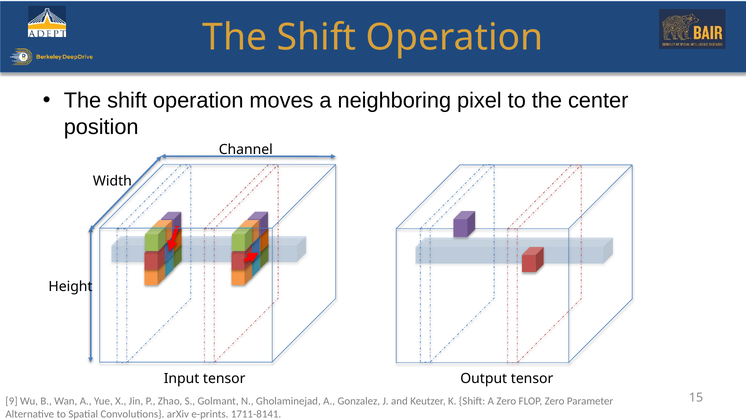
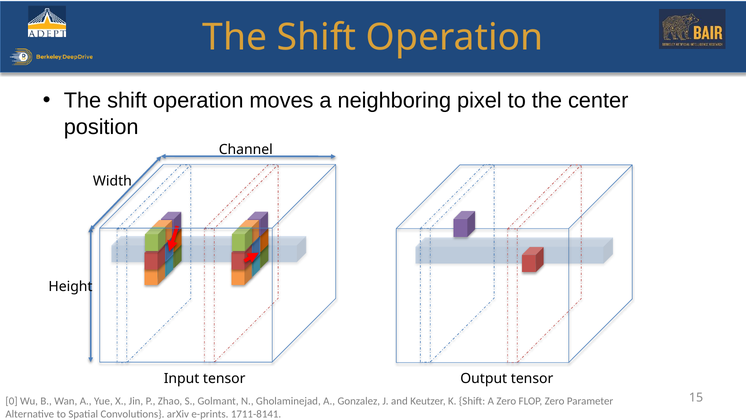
9: 9 -> 0
